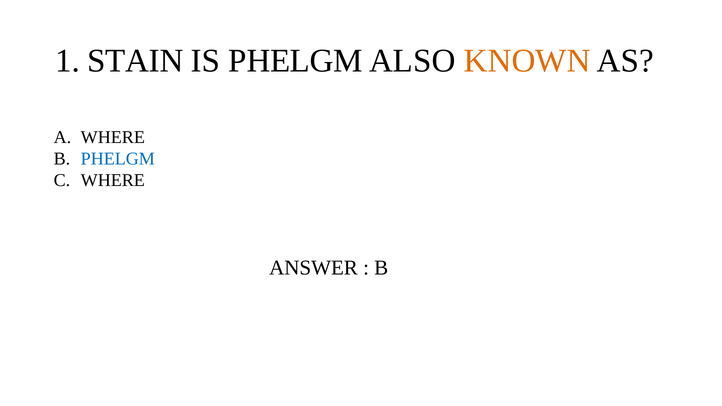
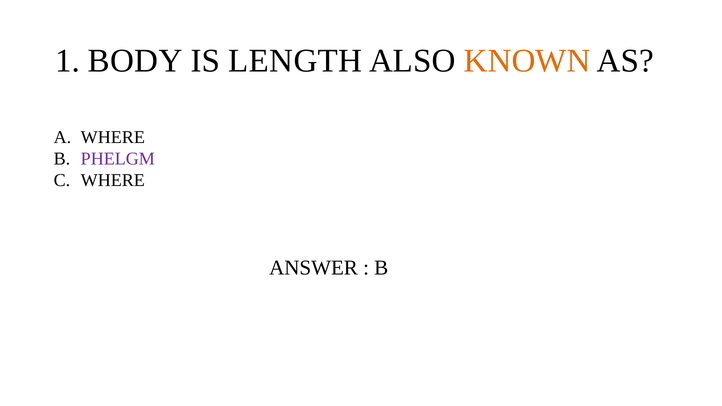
STAIN: STAIN -> BODY
IS PHELGM: PHELGM -> LENGTH
PHELGM at (118, 159) colour: blue -> purple
